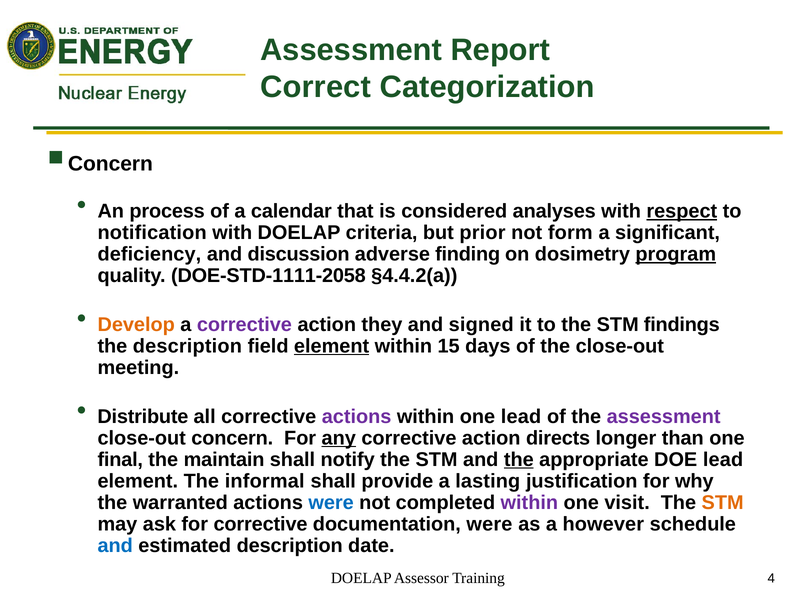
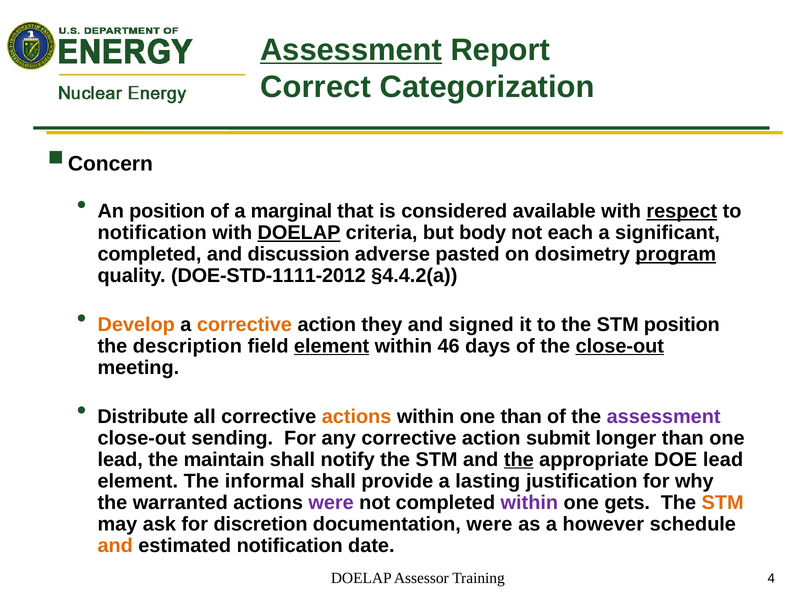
Assessment at (351, 50) underline: none -> present
An process: process -> position
calendar: calendar -> marginal
analyses: analyses -> available
DOELAP at (299, 233) underline: none -> present
prior: prior -> body
form: form -> each
deficiency at (149, 254): deficiency -> completed
finding: finding -> pasted
DOE-STD-1111-2058: DOE-STD-1111-2058 -> DOE-STD-1111-2012
corrective at (244, 325) colour: purple -> orange
STM findings: findings -> position
15: 15 -> 46
close-out at (620, 346) underline: none -> present
actions at (357, 417) colour: purple -> orange
one lead: lead -> than
close-out concern: concern -> sending
any underline: present -> none
directs: directs -> submit
final at (120, 460): final -> lead
were at (331, 503) colour: blue -> purple
visit: visit -> gets
for corrective: corrective -> discretion
and at (115, 546) colour: blue -> orange
estimated description: description -> notification
